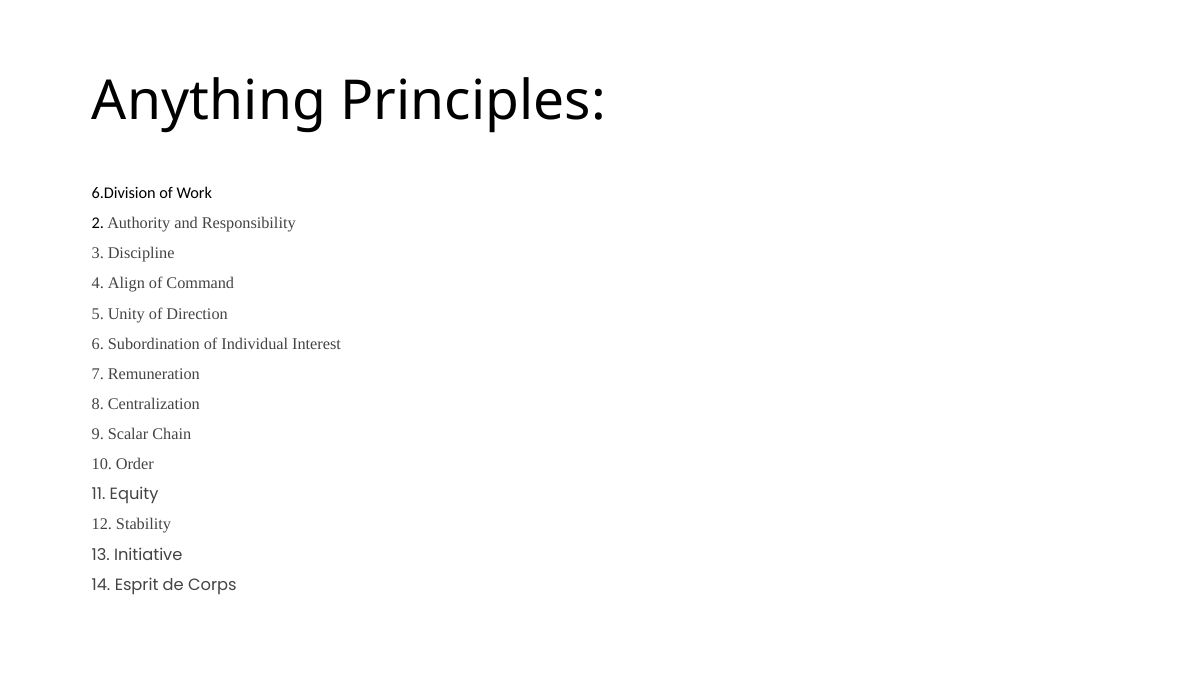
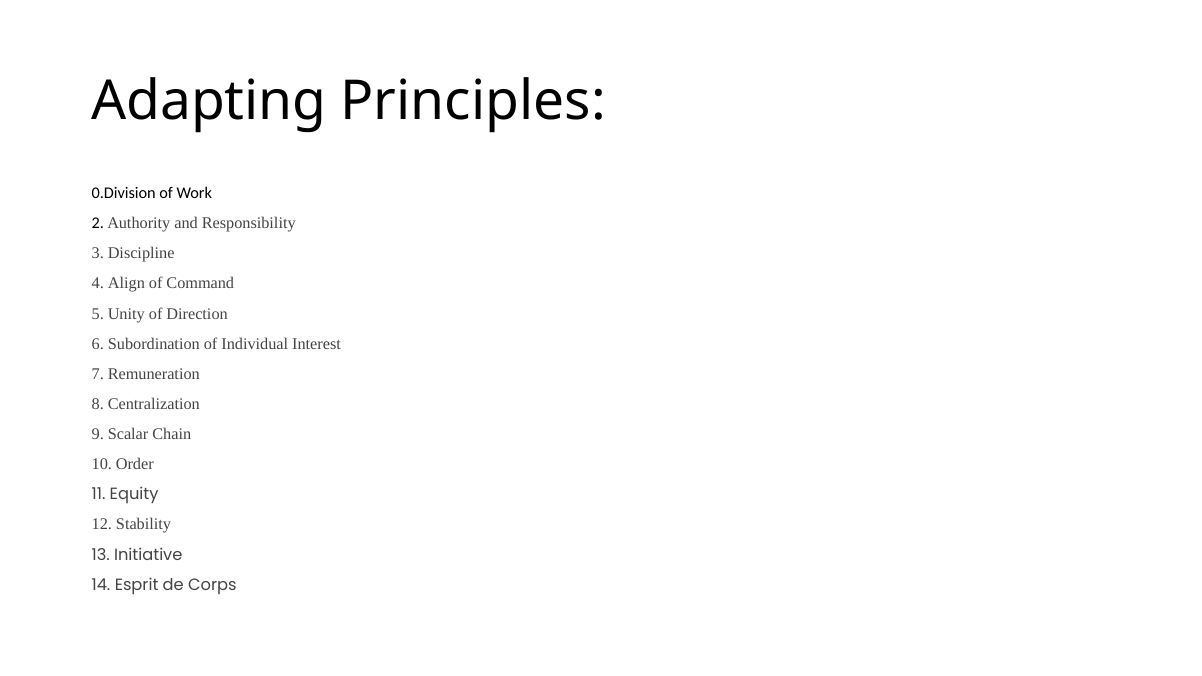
Anything: Anything -> Adapting
6.Division: 6.Division -> 0.Division
